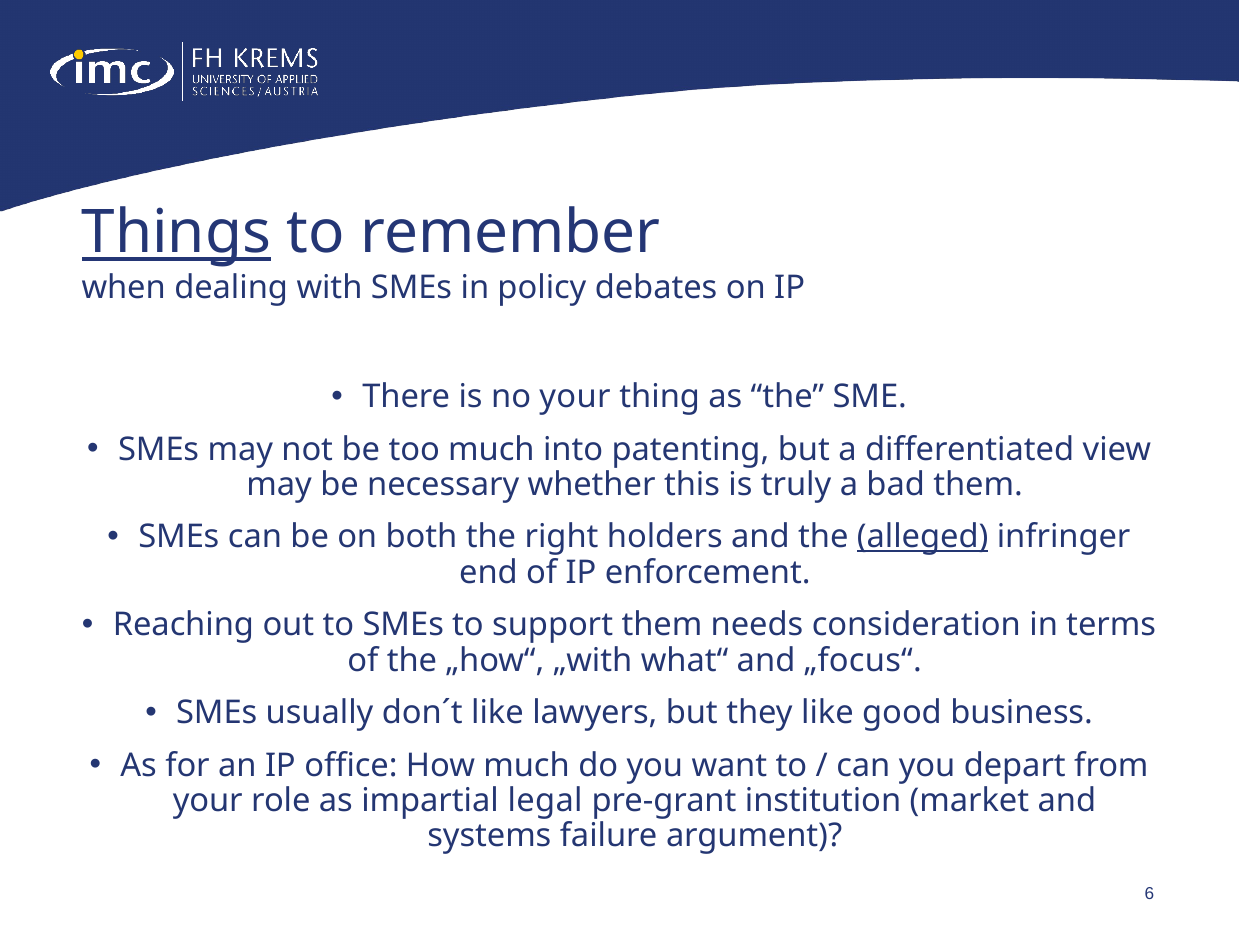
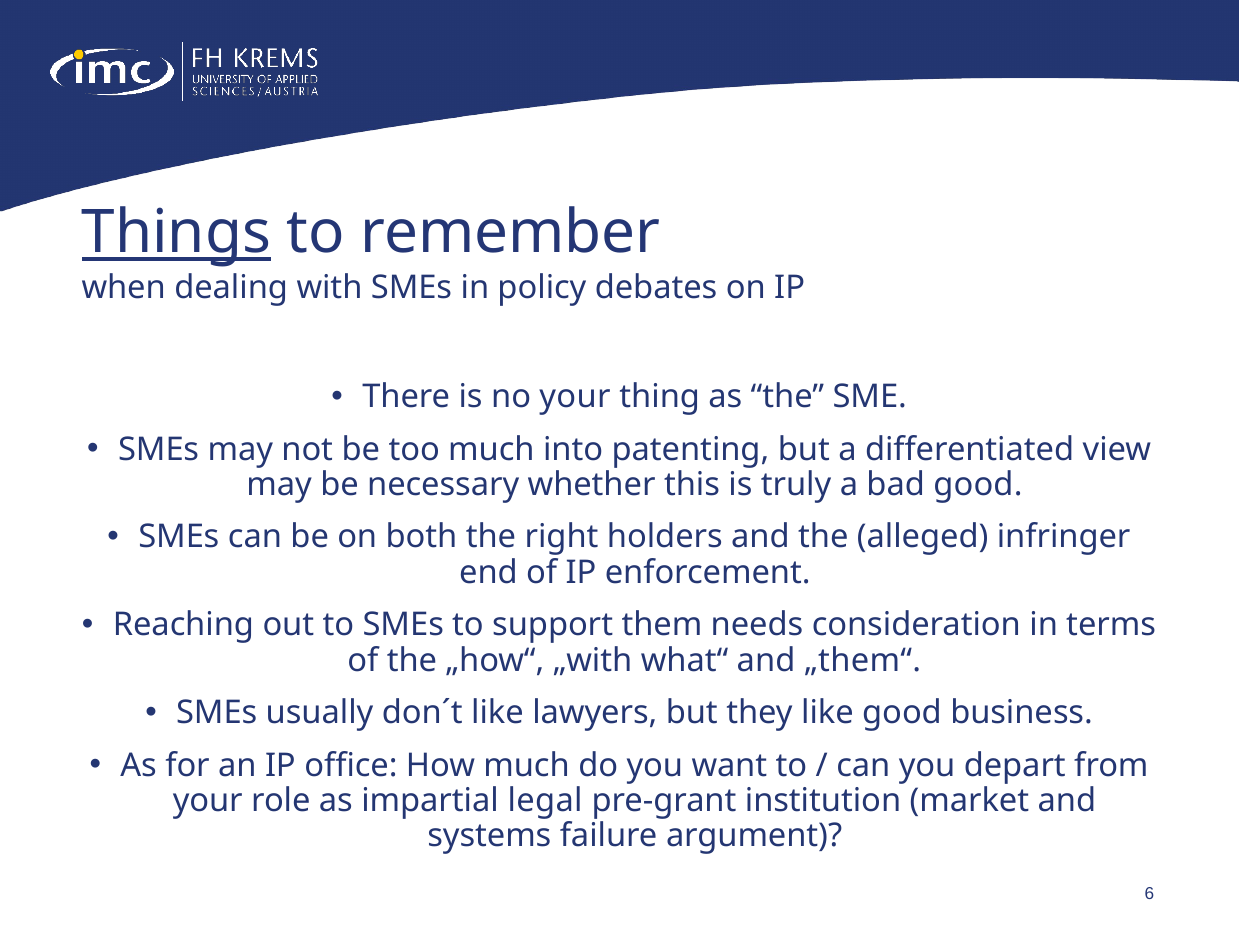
bad them: them -> good
alleged underline: present -> none
„focus“: „focus“ -> „them“
